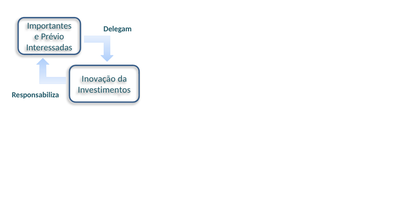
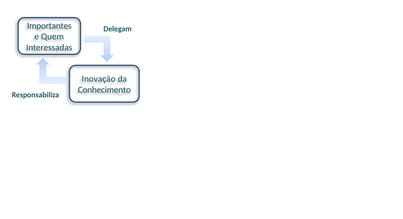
Prévio: Prévio -> Quem
Investimentos: Investimentos -> Conhecimento
